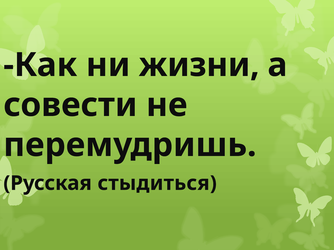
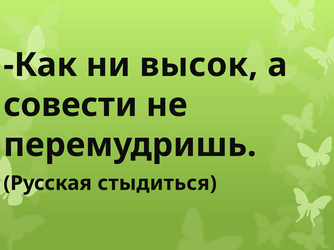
жизни: жизни -> высок
